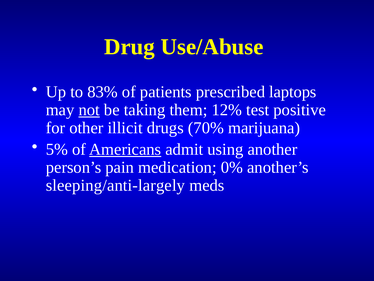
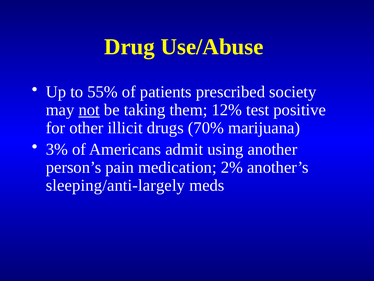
83%: 83% -> 55%
laptops: laptops -> society
5%: 5% -> 3%
Americans underline: present -> none
0%: 0% -> 2%
